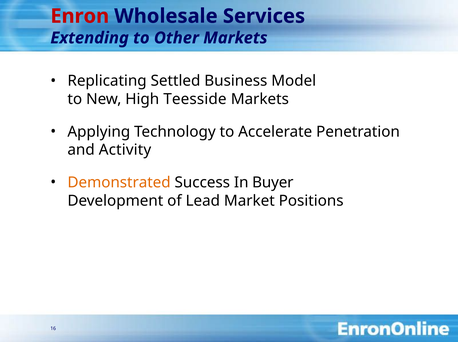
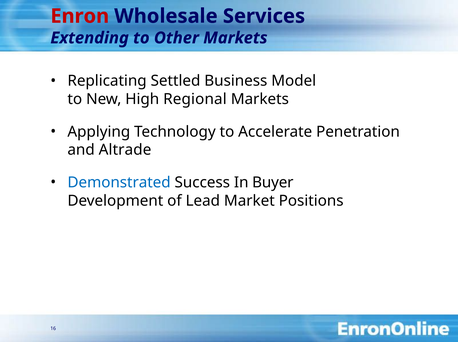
Teesside: Teesside -> Regional
Activity: Activity -> Altrade
Demonstrated colour: orange -> blue
